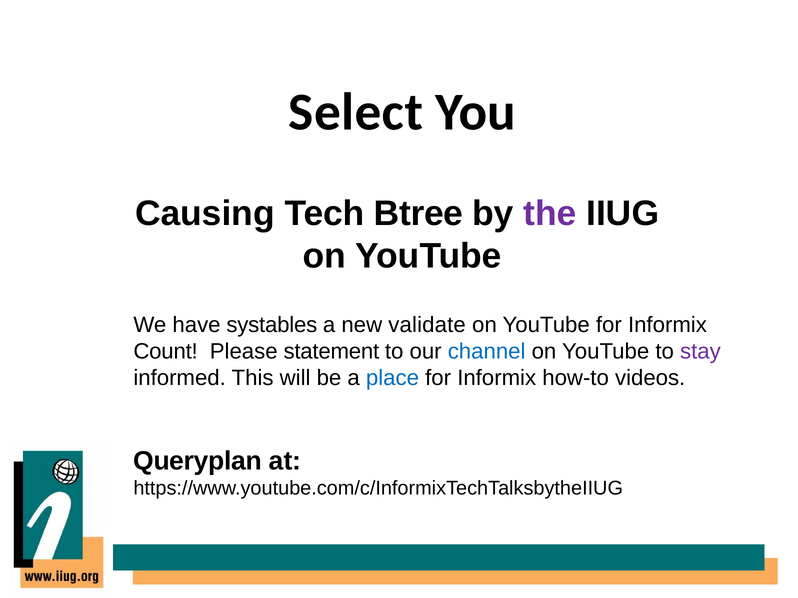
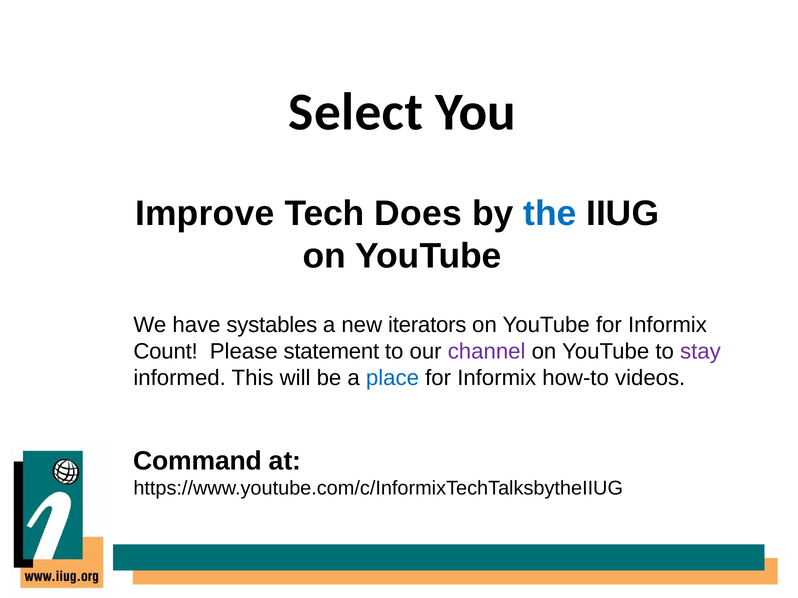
Causing: Causing -> Improve
Btree: Btree -> Does
the colour: purple -> blue
validate: validate -> iterators
channel colour: blue -> purple
Queryplan: Queryplan -> Command
